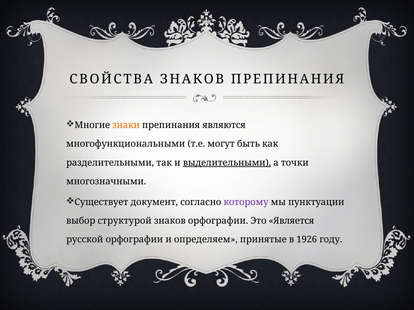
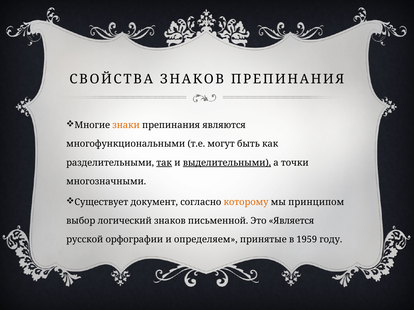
так underline: none -> present
которому colour: purple -> orange
пунктуации: пунктуации -> принципом
структурой: структурой -> логический
знаков орфографии: орфографии -> письменной
1926: 1926 -> 1959
